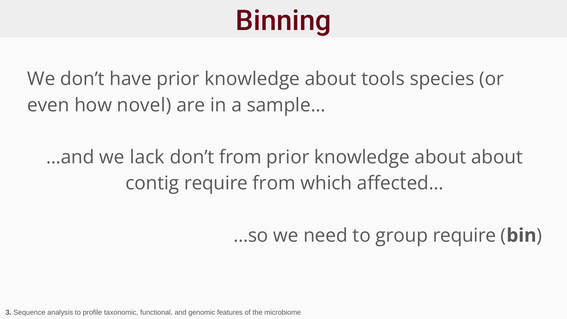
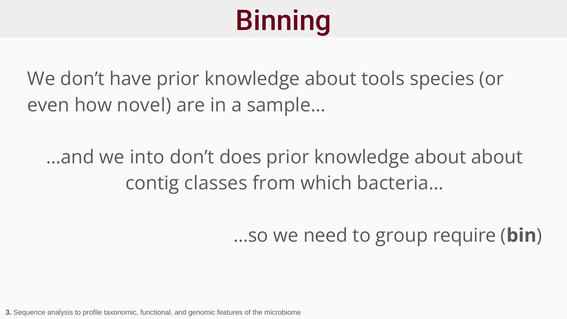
lack: lack -> into
don’t from: from -> does
contig require: require -> classes
affected…: affected… -> bacteria…
